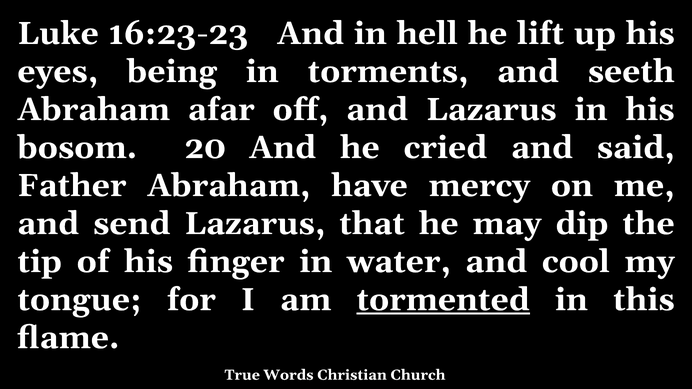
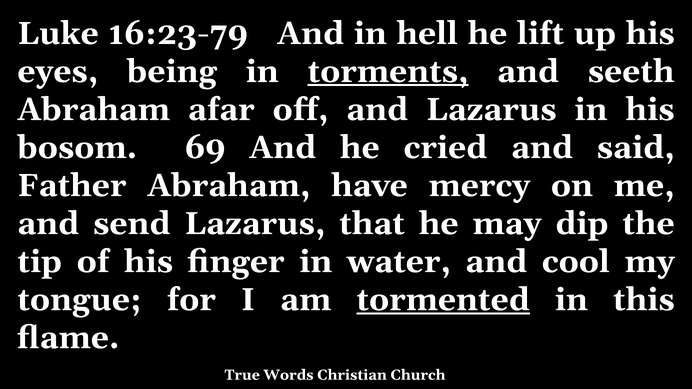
16:23-23: 16:23-23 -> 16:23-79
torments underline: none -> present
20: 20 -> 69
